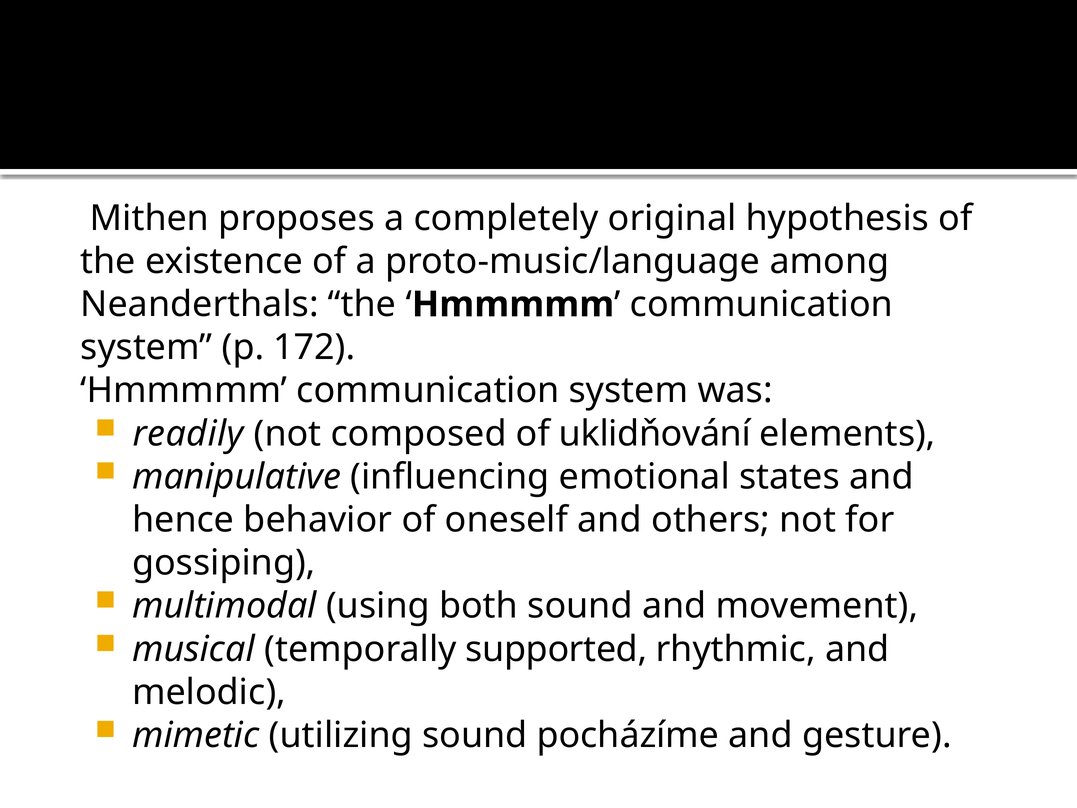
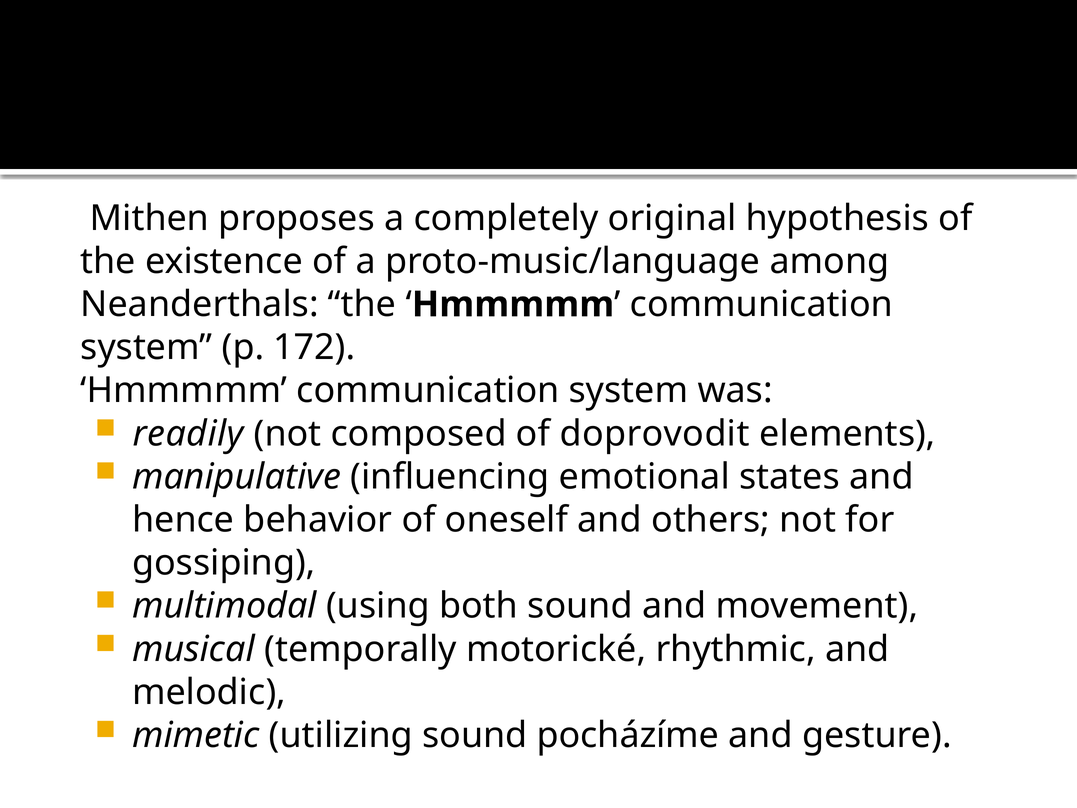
uklidňování: uklidňování -> doprovodit
supported: supported -> motorické
